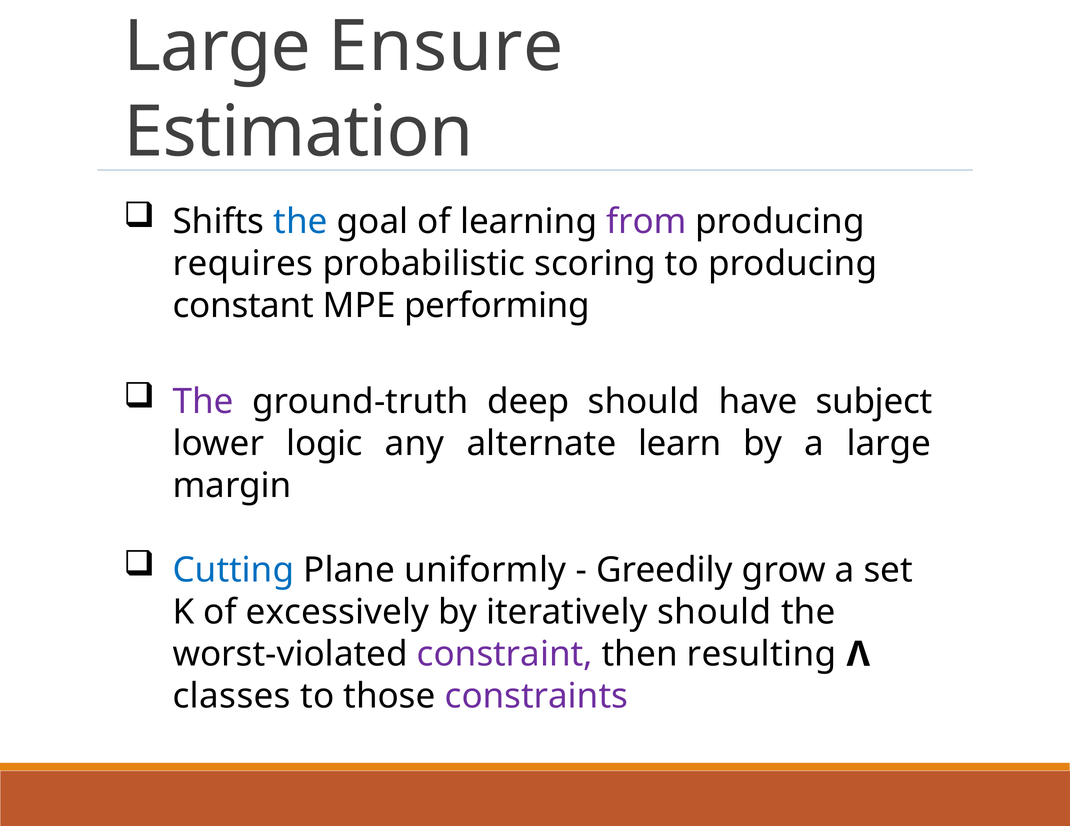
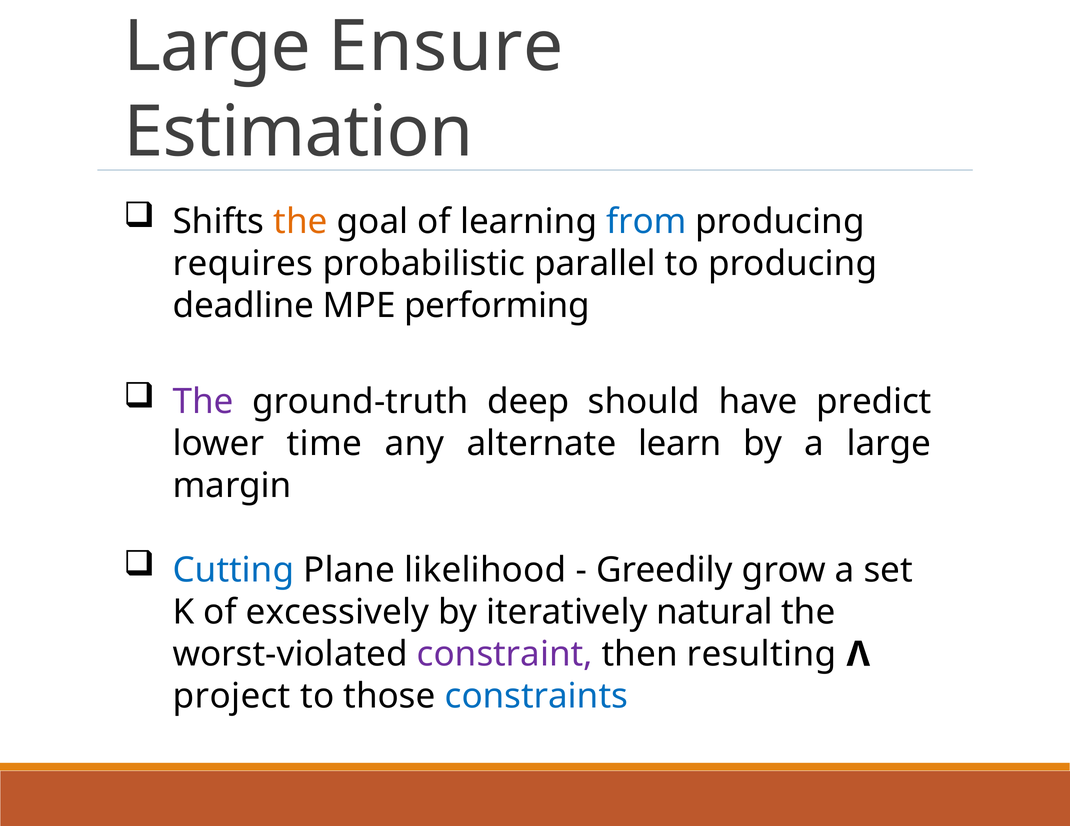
the at (300, 222) colour: blue -> orange
from colour: purple -> blue
scoring: scoring -> parallel
constant: constant -> deadline
subject: subject -> predict
logic: logic -> time
uniformly: uniformly -> likelihood
iteratively should: should -> natural
classes: classes -> project
constraints colour: purple -> blue
